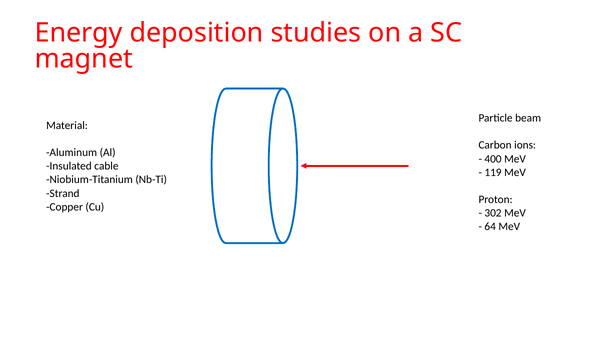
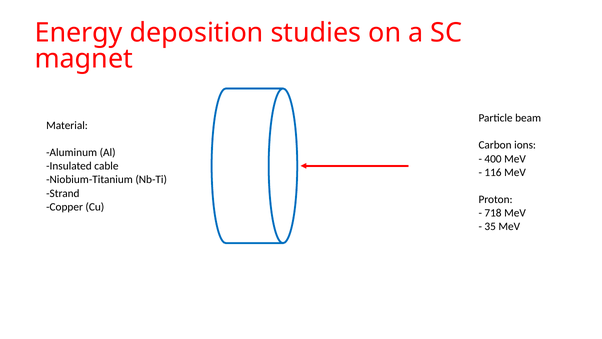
119: 119 -> 116
302: 302 -> 718
64: 64 -> 35
